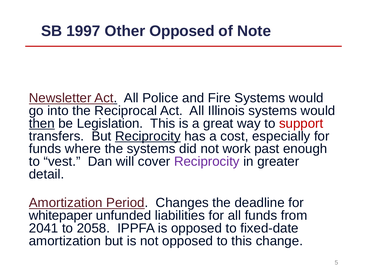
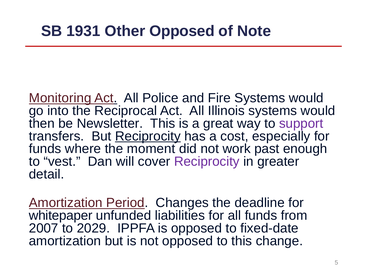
1997: 1997 -> 1931
Newsletter: Newsletter -> Monitoring
then underline: present -> none
Legislation: Legislation -> Newsletter
support colour: red -> purple
the systems: systems -> moment
2041: 2041 -> 2007
2058: 2058 -> 2029
